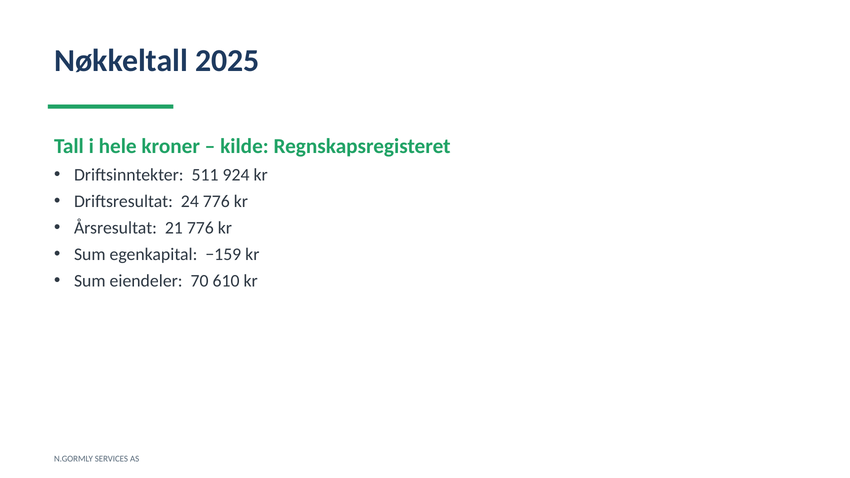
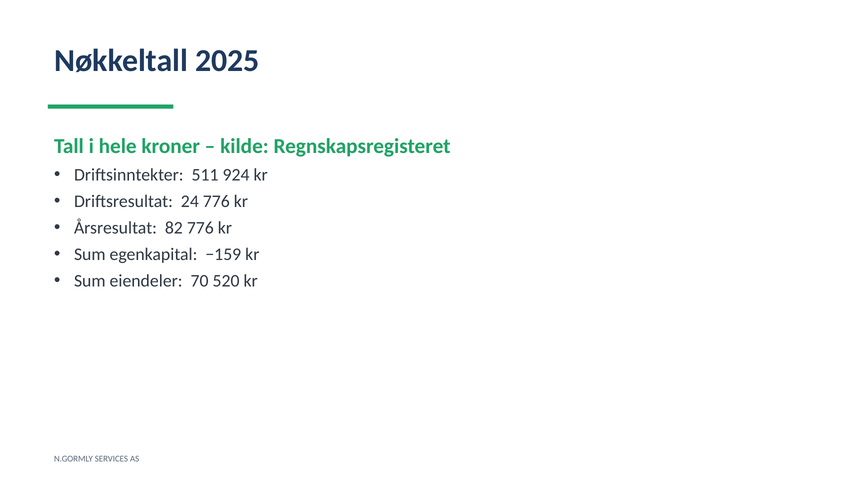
21: 21 -> 82
610: 610 -> 520
